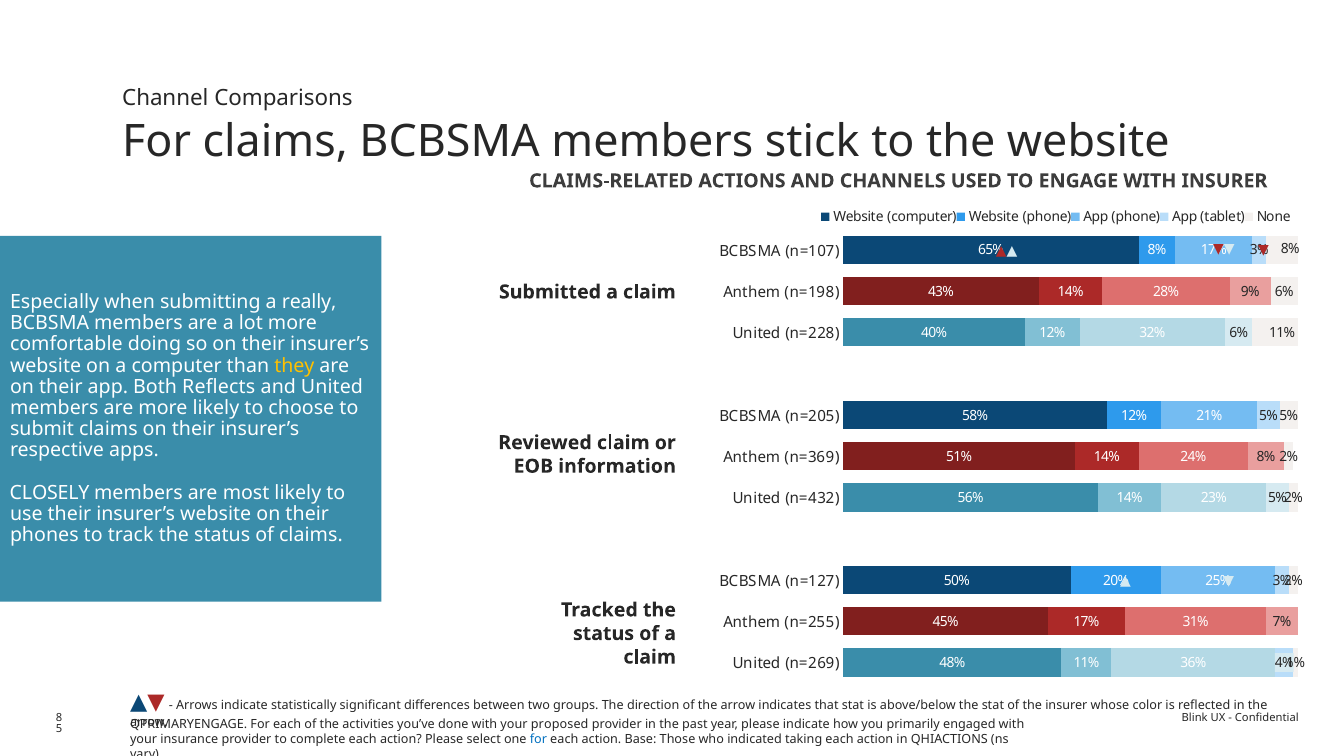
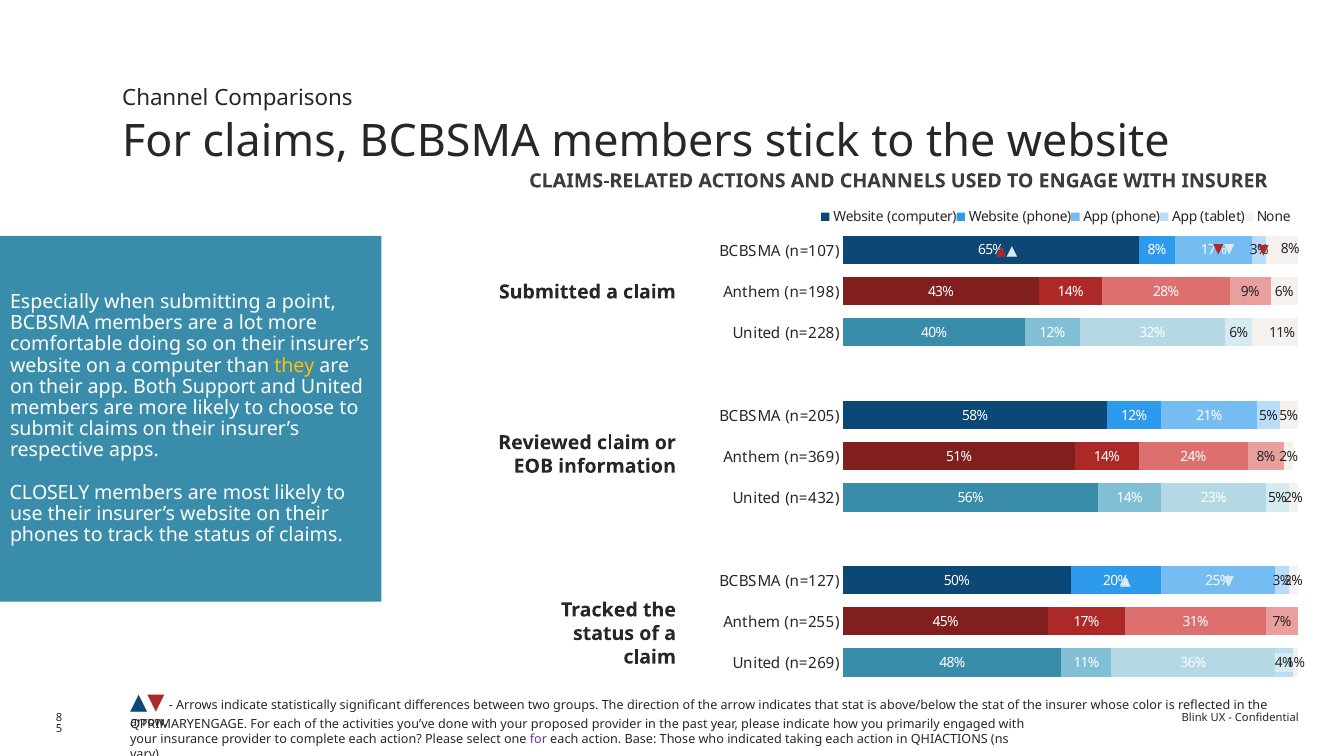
really: really -> point
Reflects: Reflects -> Support
for at (538, 739) colour: blue -> purple
